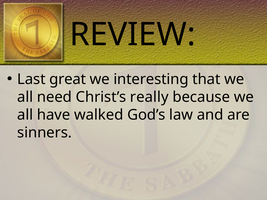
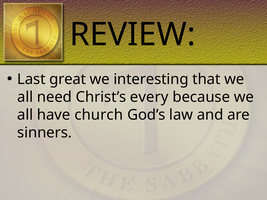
really: really -> every
walked: walked -> church
